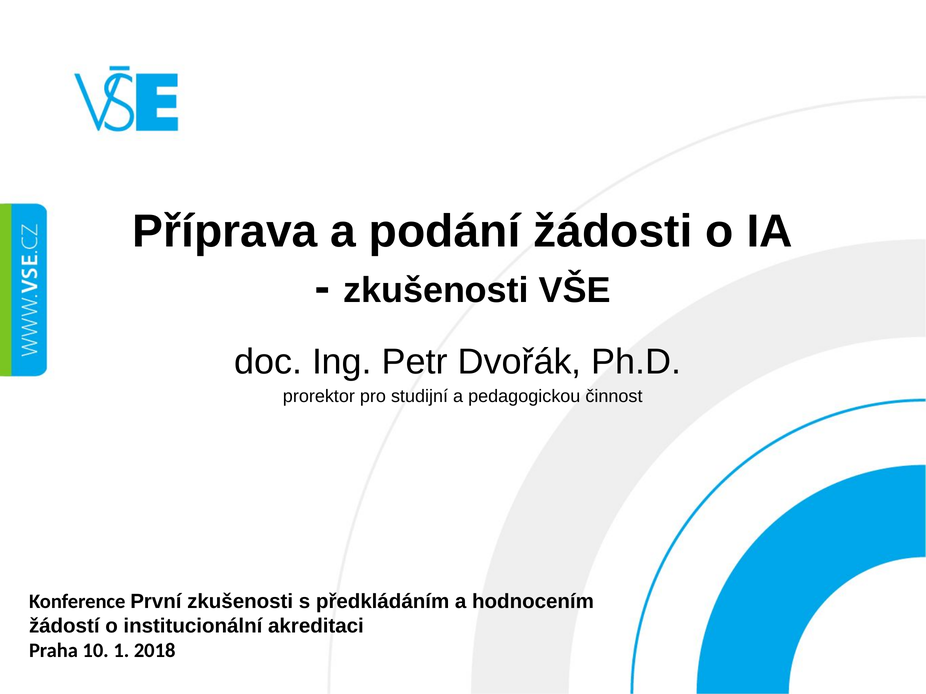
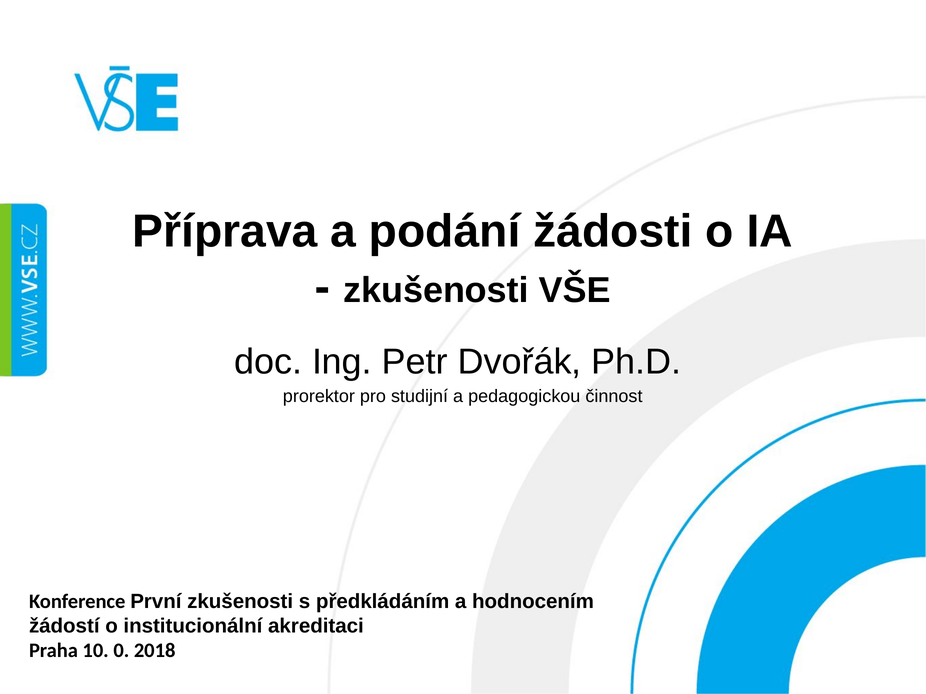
1: 1 -> 0
